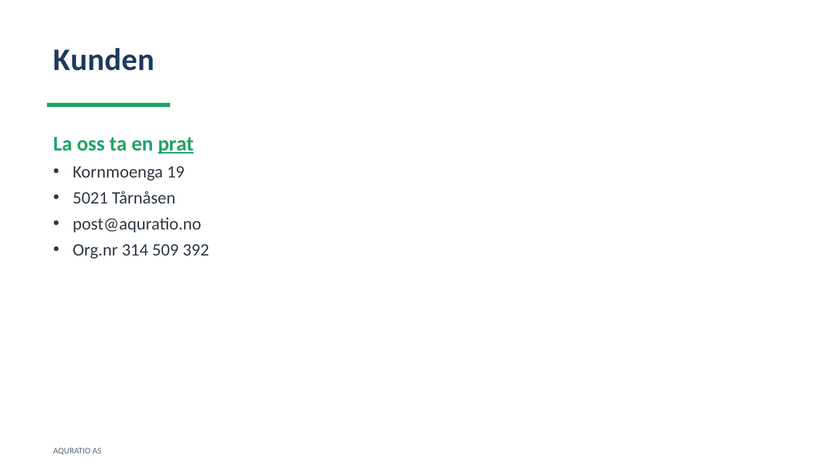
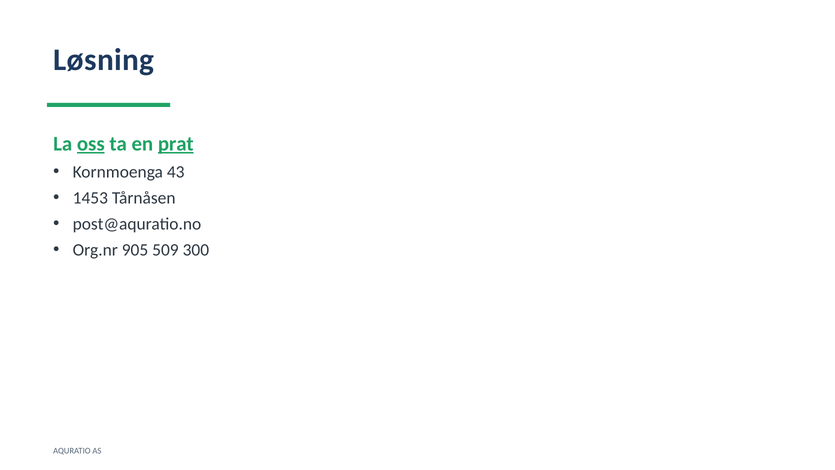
Kunden: Kunden -> Løsning
oss underline: none -> present
19: 19 -> 43
5021: 5021 -> 1453
314: 314 -> 905
392: 392 -> 300
